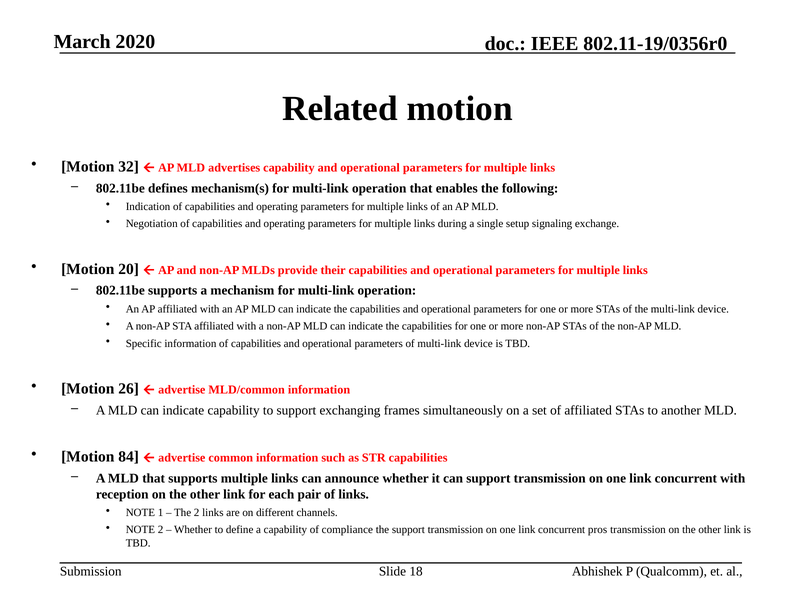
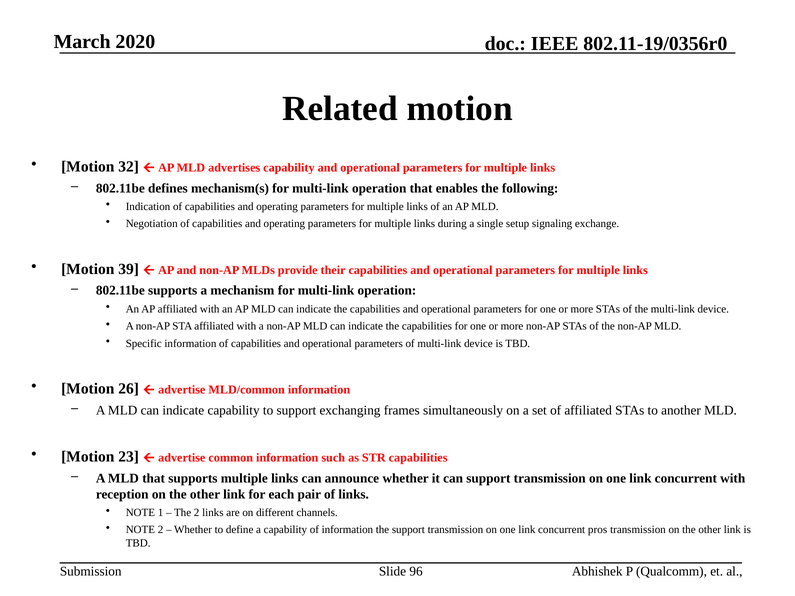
20: 20 -> 39
84: 84 -> 23
of compliance: compliance -> information
18: 18 -> 96
